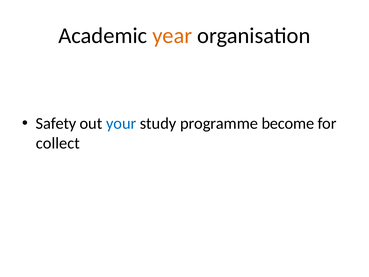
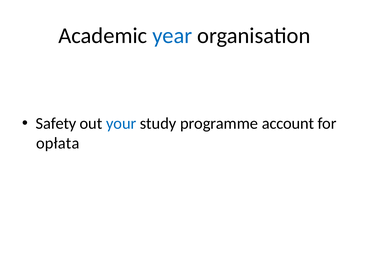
year colour: orange -> blue
become: become -> account
collect: collect -> opłata
